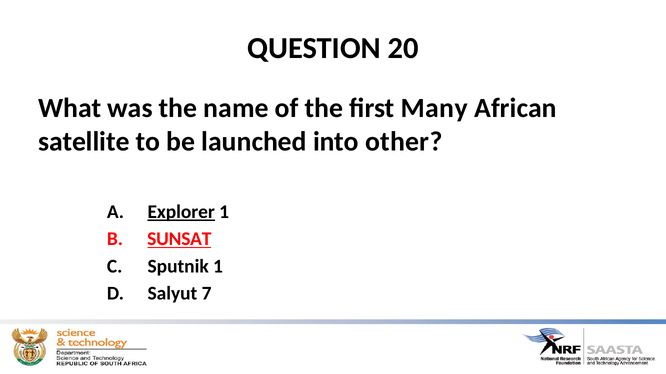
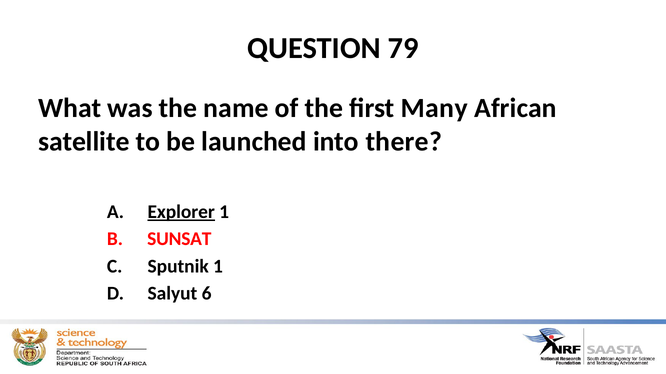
20: 20 -> 79
other: other -> there
SUNSAT underline: present -> none
7: 7 -> 6
